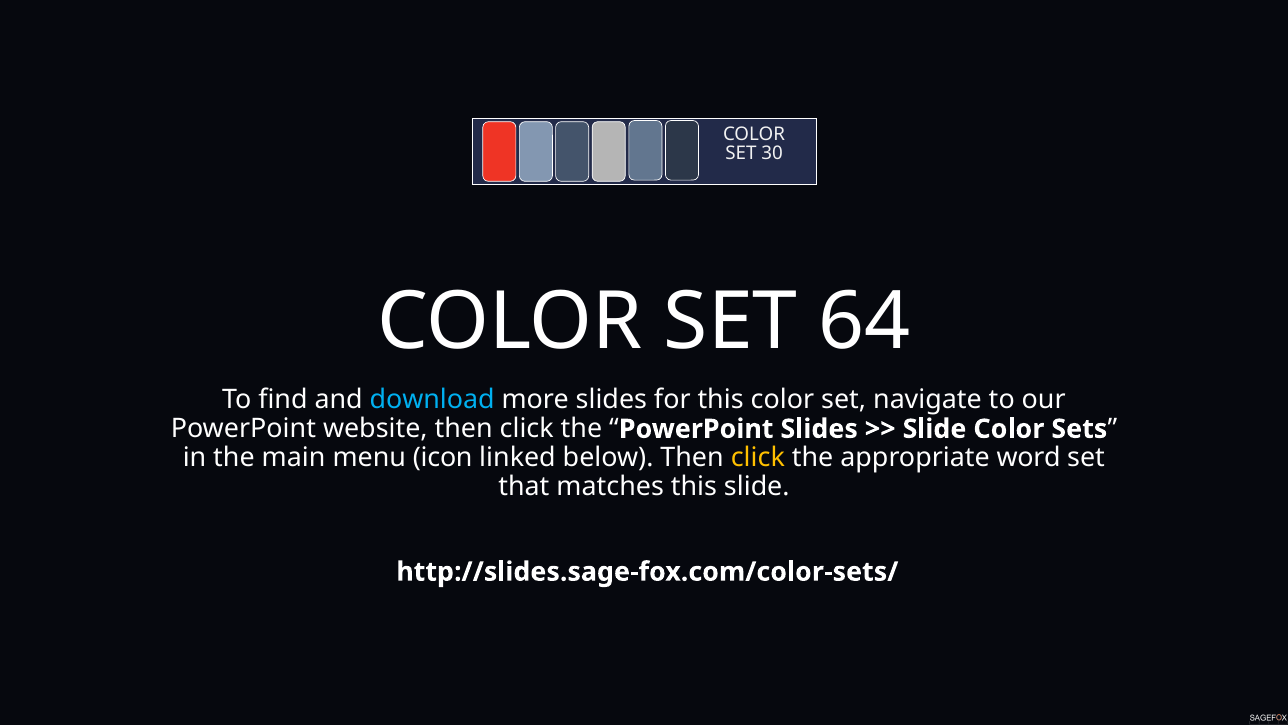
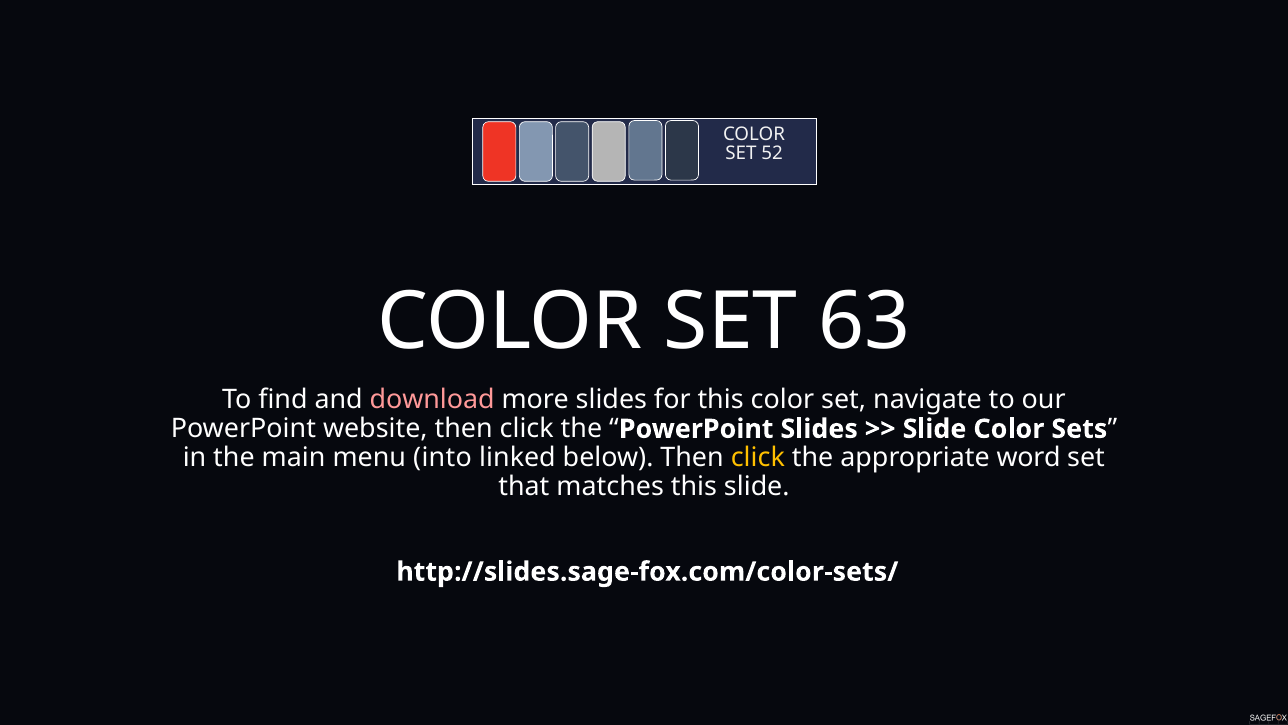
30: 30 -> 52
64: 64 -> 63
download colour: light blue -> pink
icon: icon -> into
